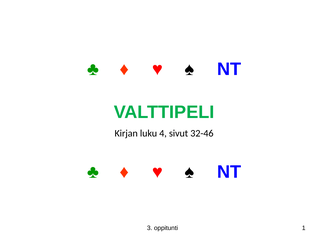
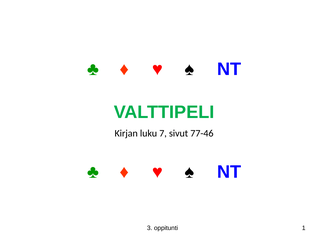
4: 4 -> 7
32-46: 32-46 -> 77-46
